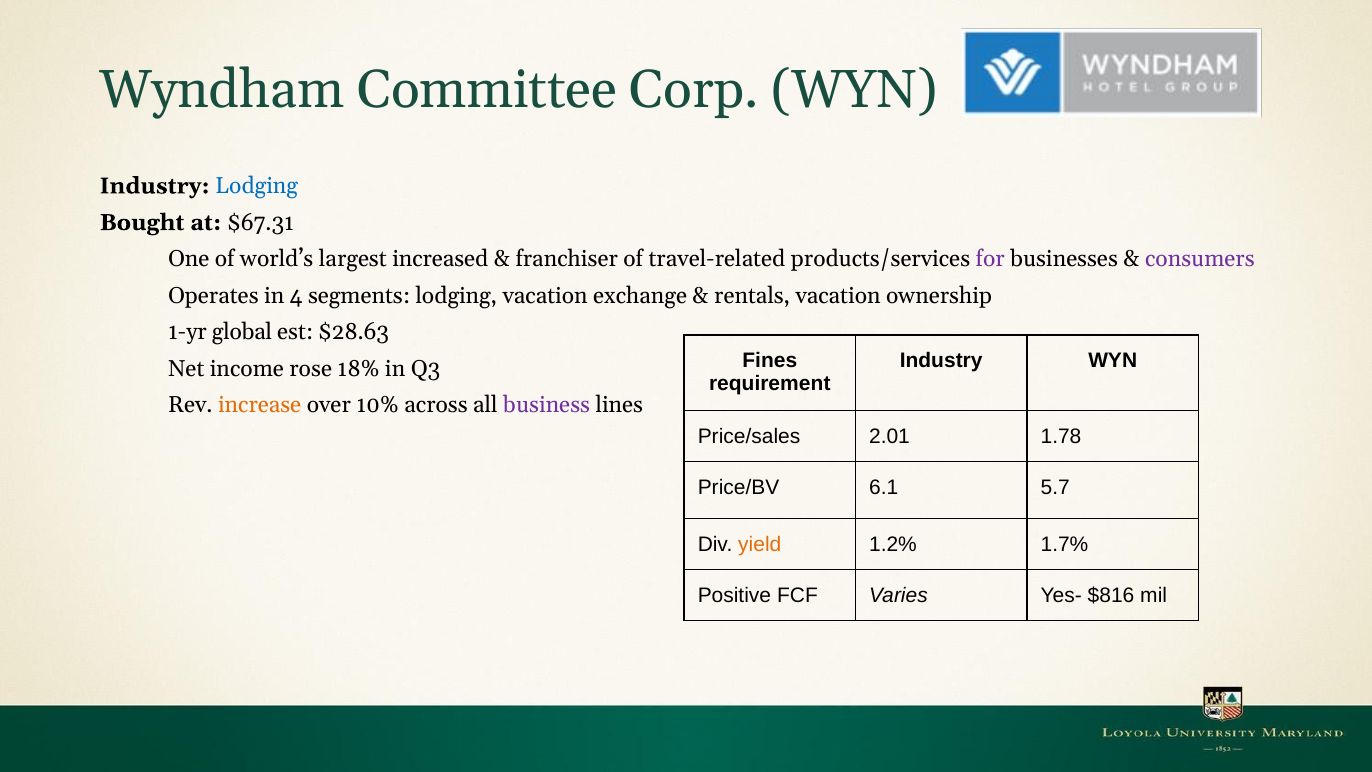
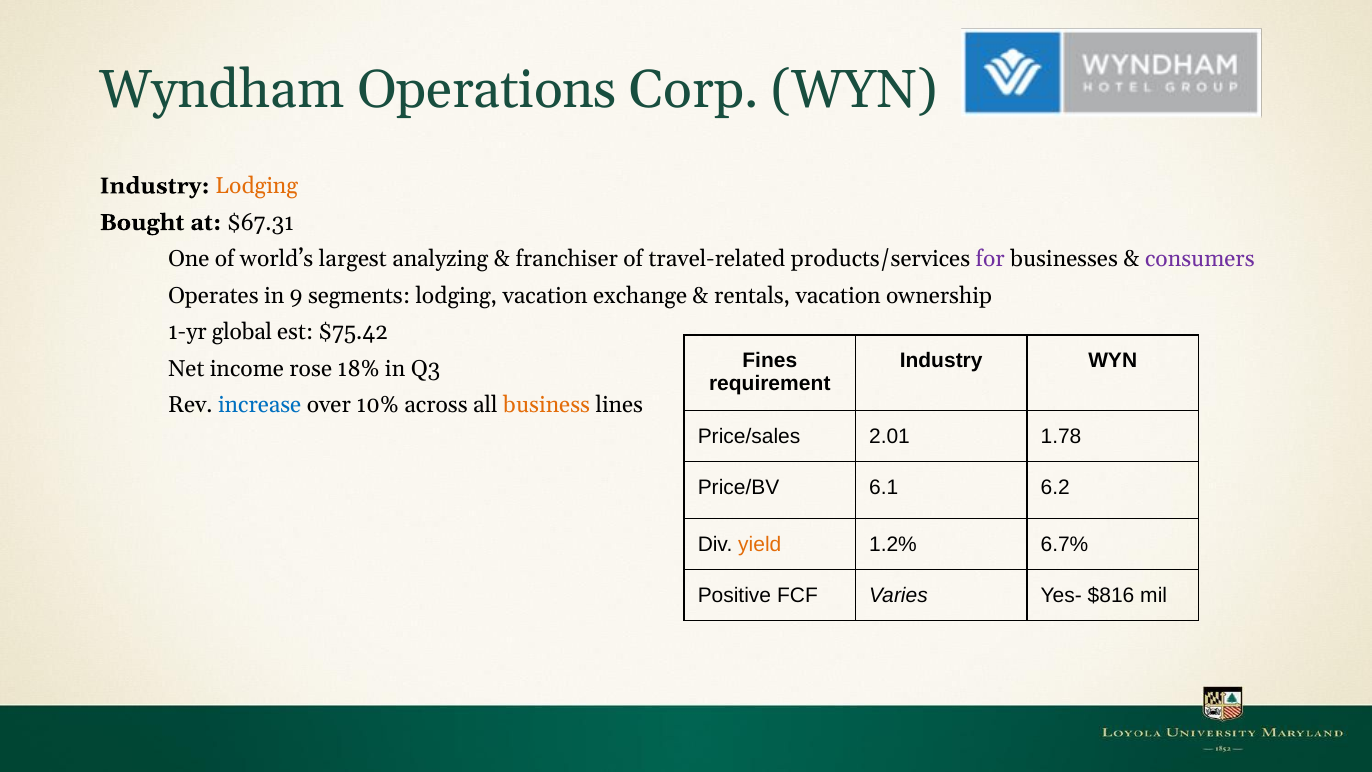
Committee: Committee -> Operations
Lodging at (257, 186) colour: blue -> orange
increased: increased -> analyzing
4: 4 -> 9
$28.63: $28.63 -> $75.42
increase colour: orange -> blue
business colour: purple -> orange
5.7: 5.7 -> 6.2
1.7%: 1.7% -> 6.7%
